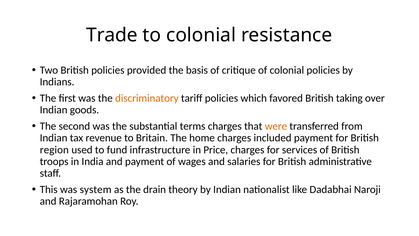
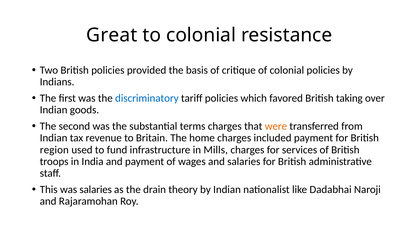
Trade: Trade -> Great
discriminatory colour: orange -> blue
Price: Price -> Mills
was system: system -> salaries
